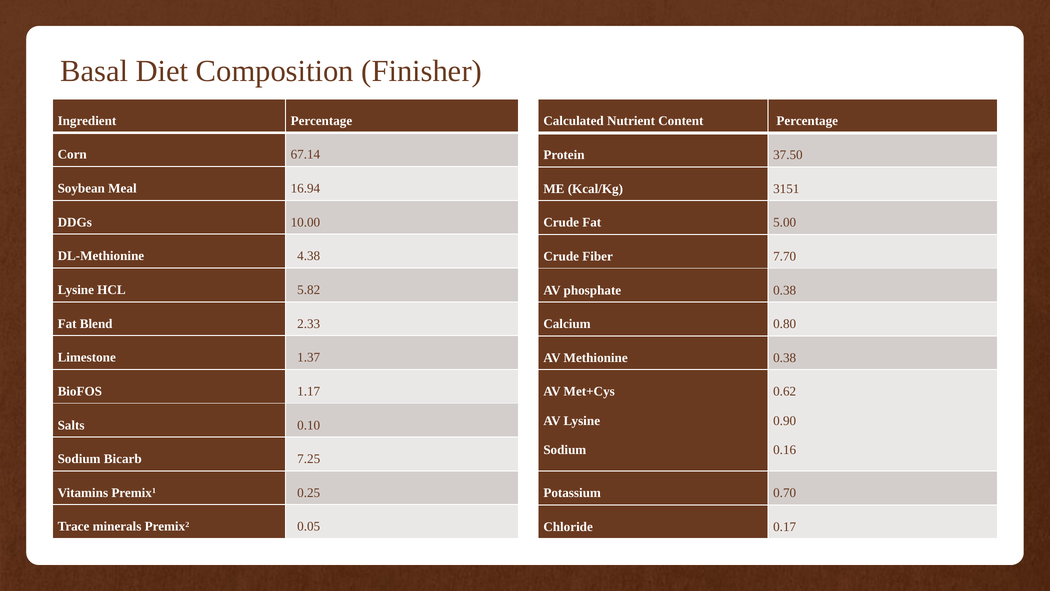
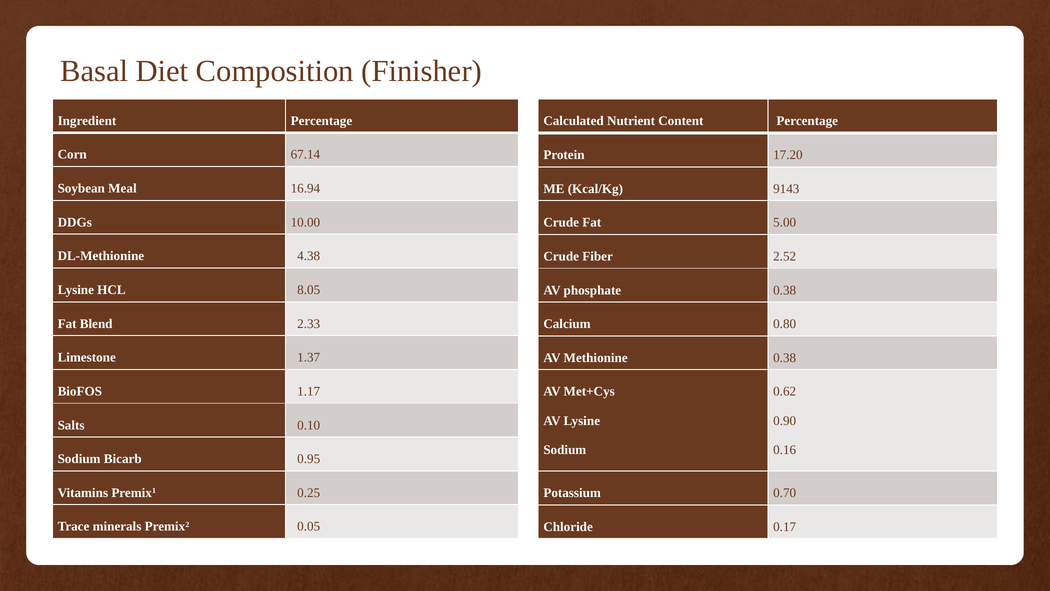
37.50: 37.50 -> 17.20
3151: 3151 -> 9143
7.70: 7.70 -> 2.52
5.82: 5.82 -> 8.05
7.25: 7.25 -> 0.95
